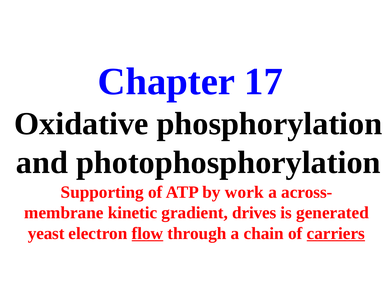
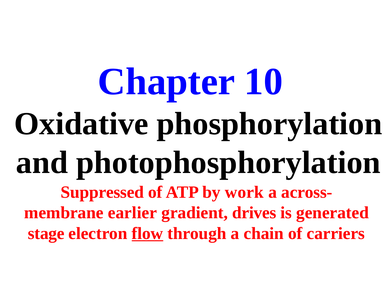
17: 17 -> 10
Supporting: Supporting -> Suppressed
kinetic: kinetic -> earlier
yeast: yeast -> stage
carriers underline: present -> none
